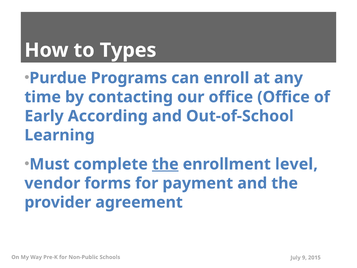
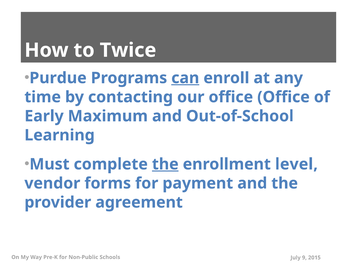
Types: Types -> Twice
can underline: none -> present
According: According -> Maximum
